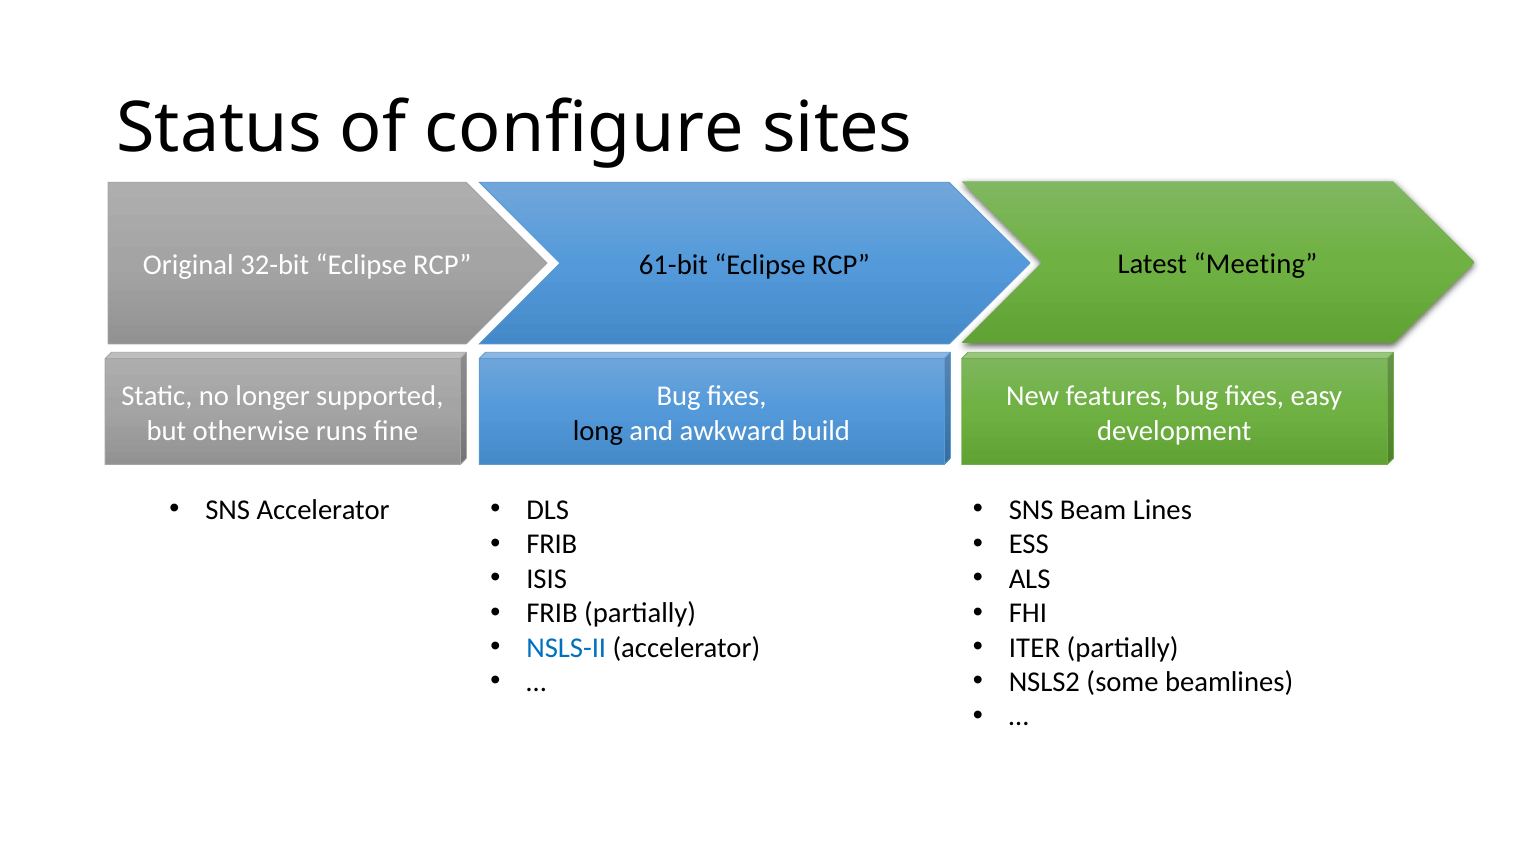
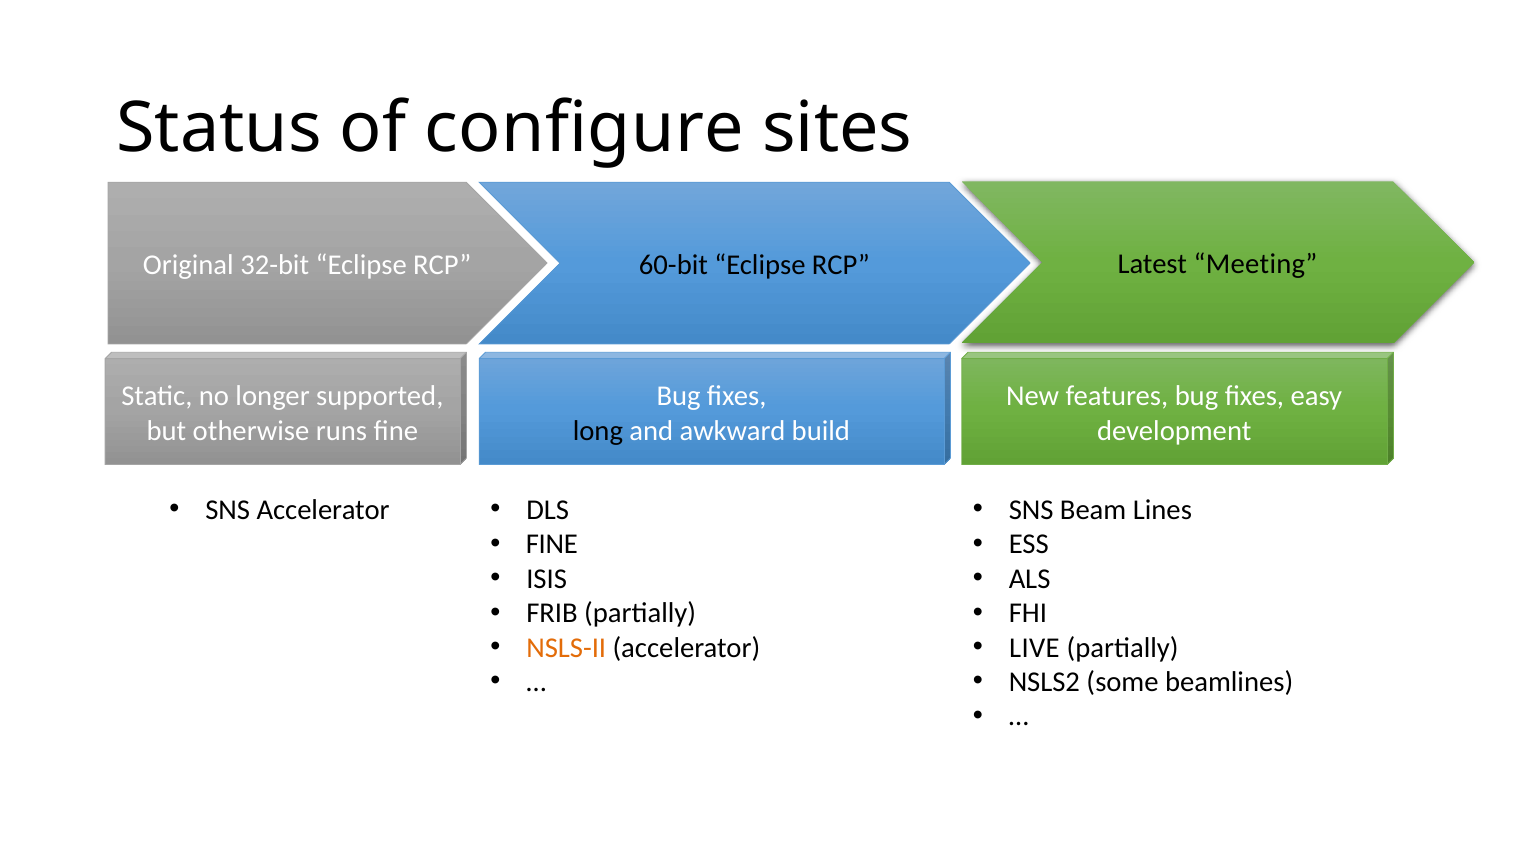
61-bit: 61-bit -> 60-bit
FRIB at (552, 544): FRIB -> FINE
NSLS-II colour: blue -> orange
ITER: ITER -> LIVE
